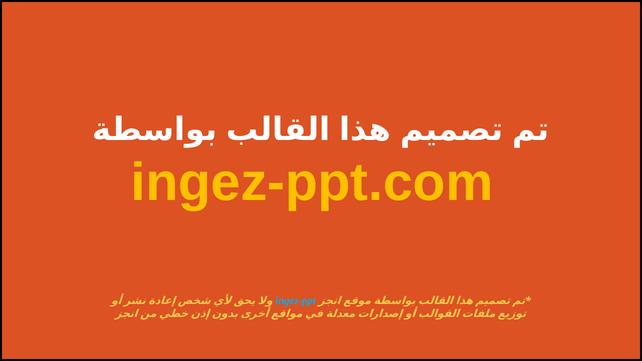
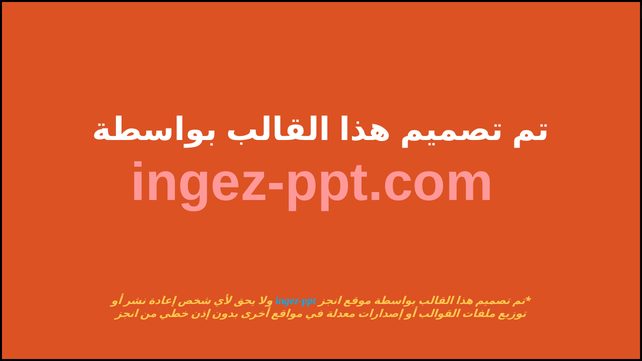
ingez-ppt.com colour: yellow -> pink
